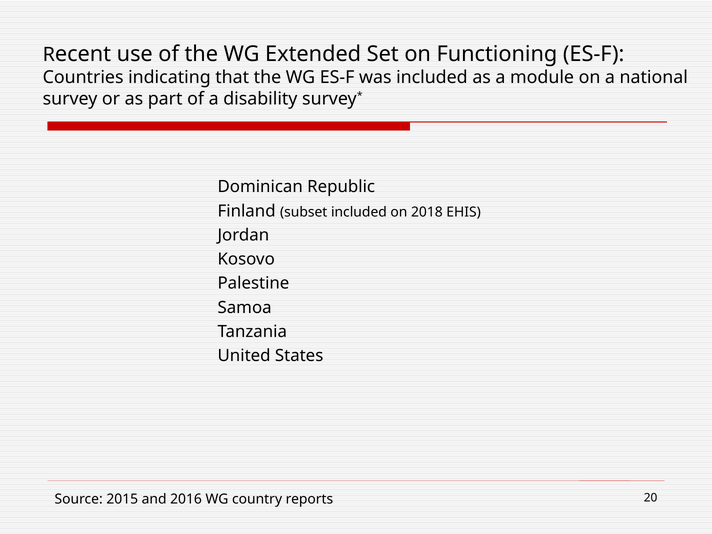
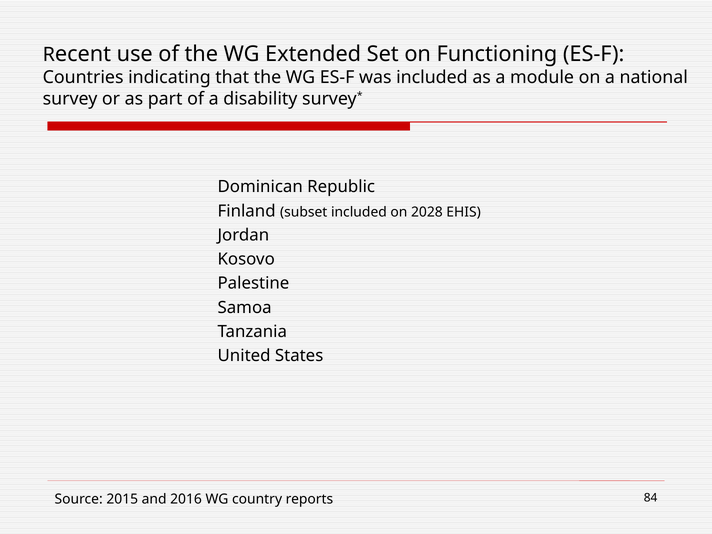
2018: 2018 -> 2028
20: 20 -> 84
